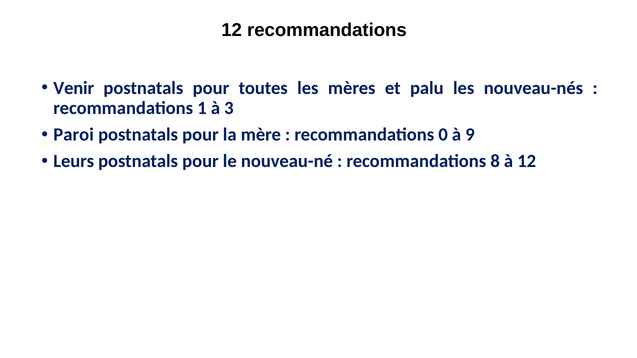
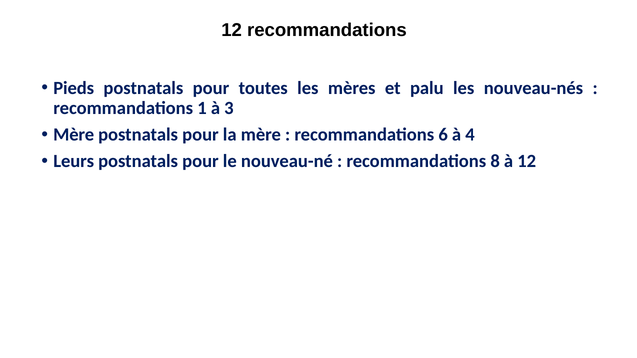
Venir: Venir -> Pieds
Paroi at (74, 135): Paroi -> Mère
0: 0 -> 6
9: 9 -> 4
